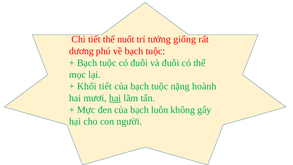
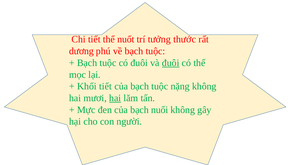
giống: giống -> thước
đuôi at (171, 63) underline: none -> present
nặng hoành: hoành -> không
luôn: luôn -> nuối
